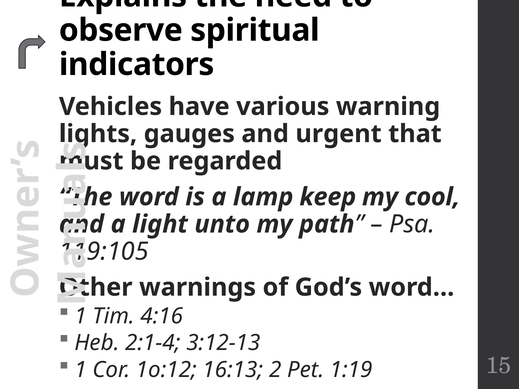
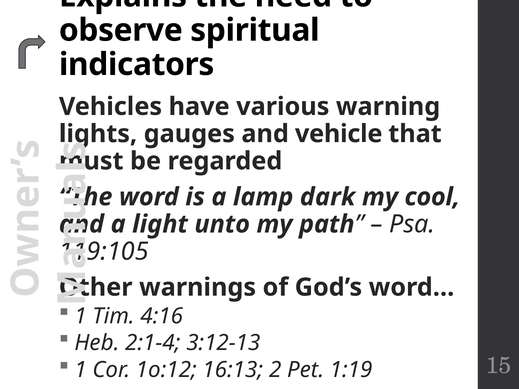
urgent: urgent -> vehicle
keep: keep -> dark
